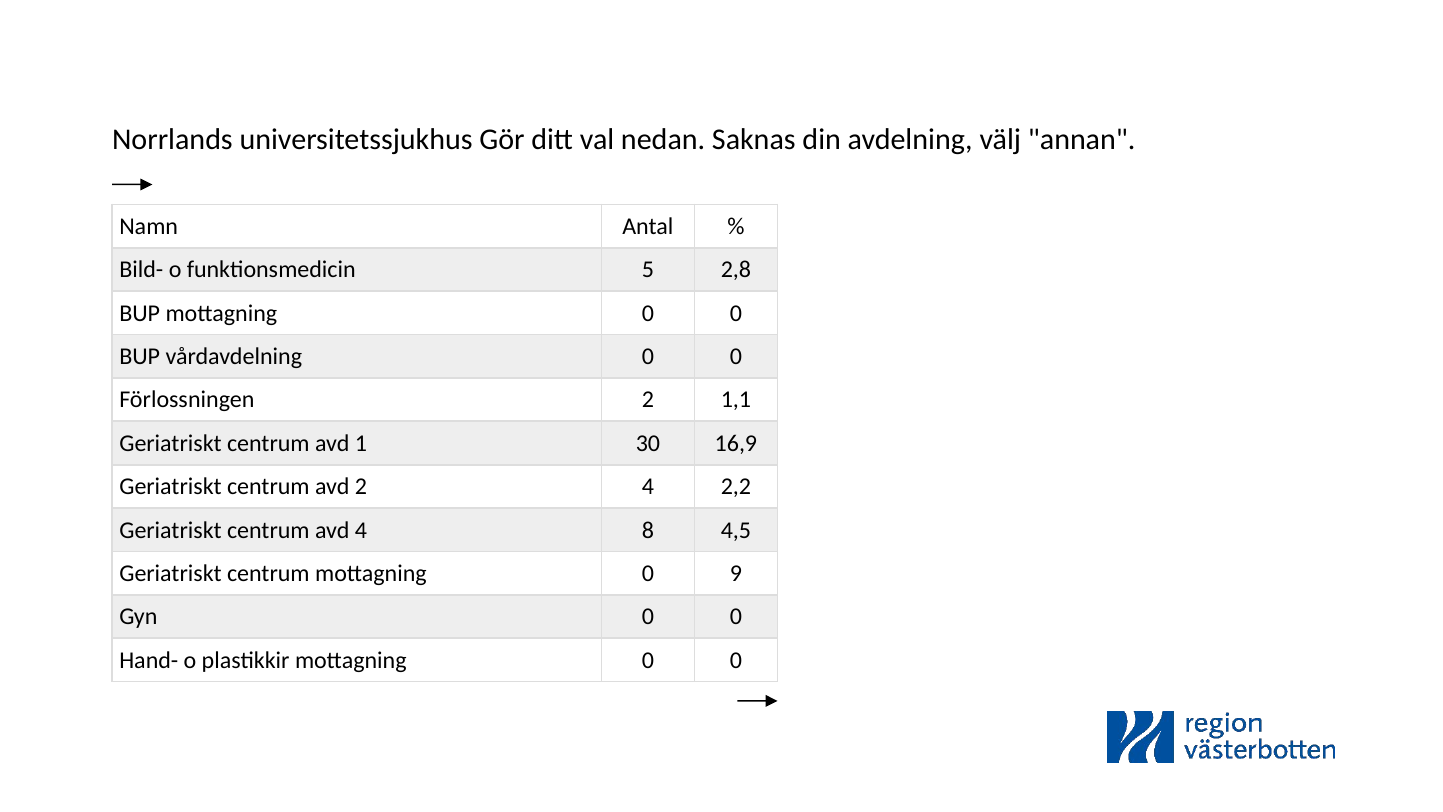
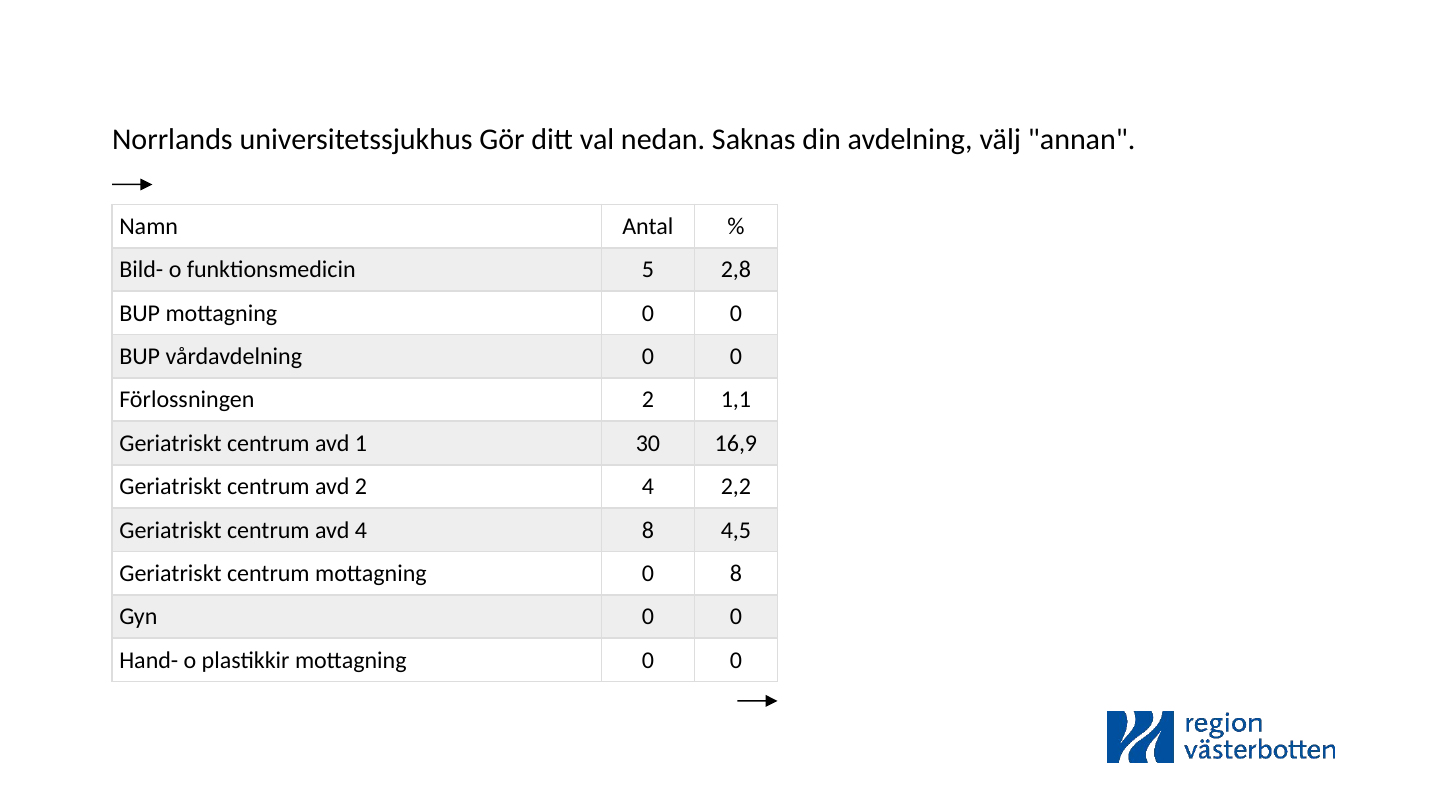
0 9: 9 -> 8
